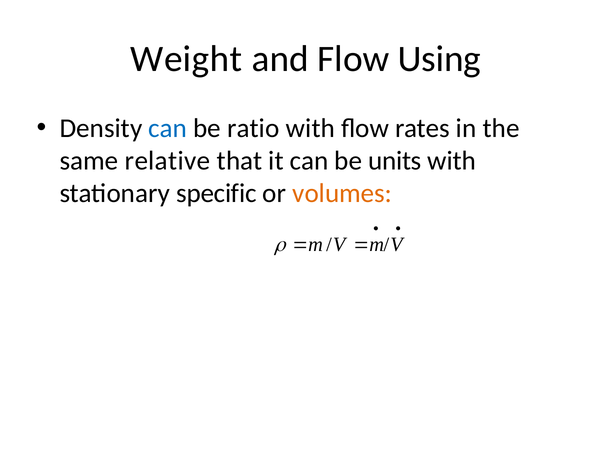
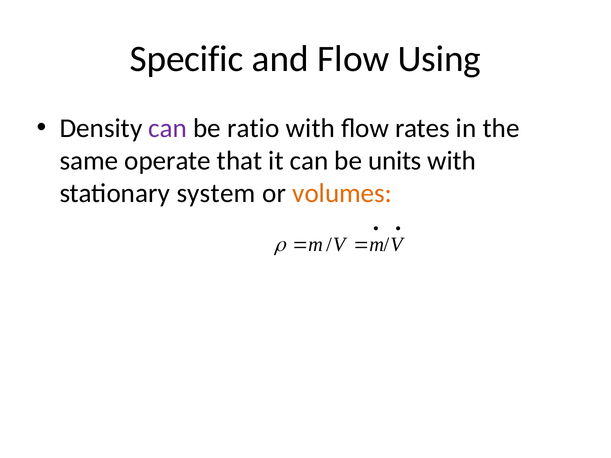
Weight: Weight -> Specific
can at (168, 128) colour: blue -> purple
relative: relative -> operate
specific: specific -> system
